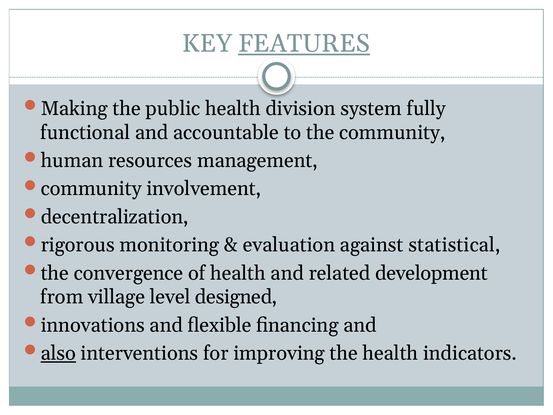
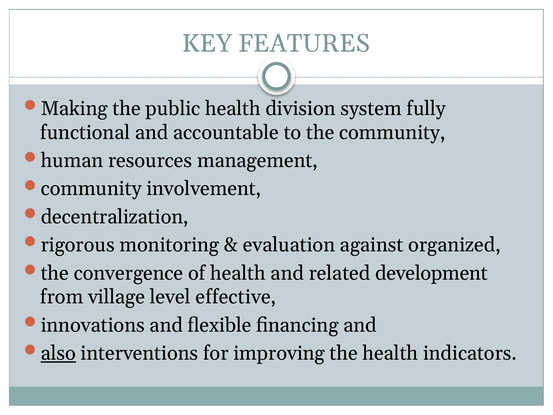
FEATURES underline: present -> none
statistical: statistical -> organized
designed: designed -> effective
